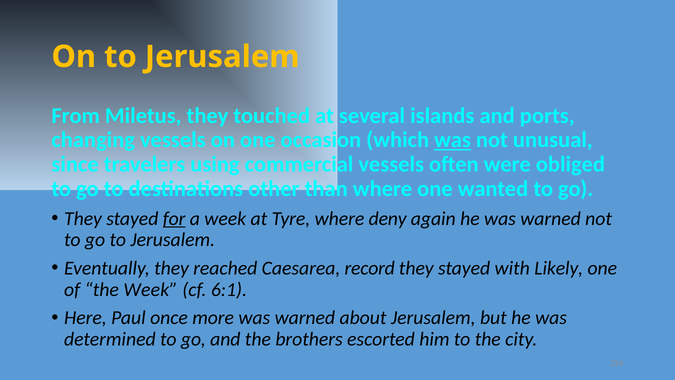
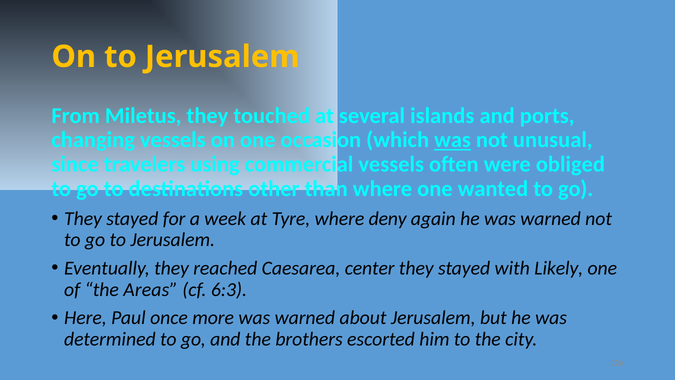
for underline: present -> none
record: record -> center
the Week: Week -> Areas
6:1: 6:1 -> 6:3
